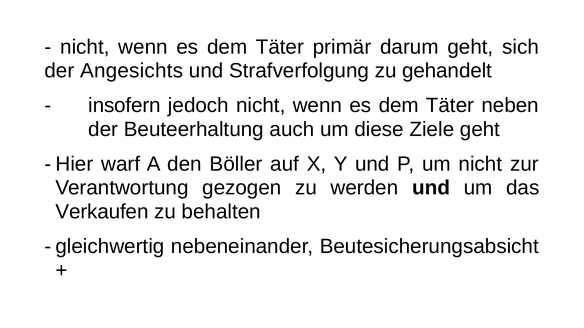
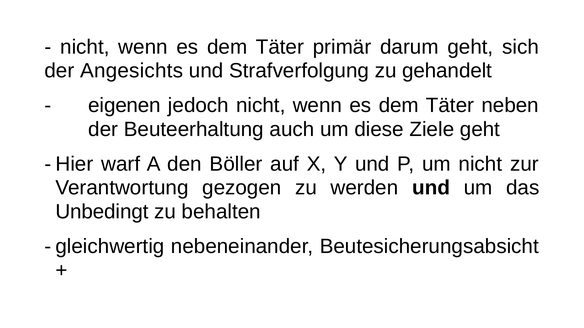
insofern: insofern -> eigenen
Verkaufen: Verkaufen -> Unbedingt
